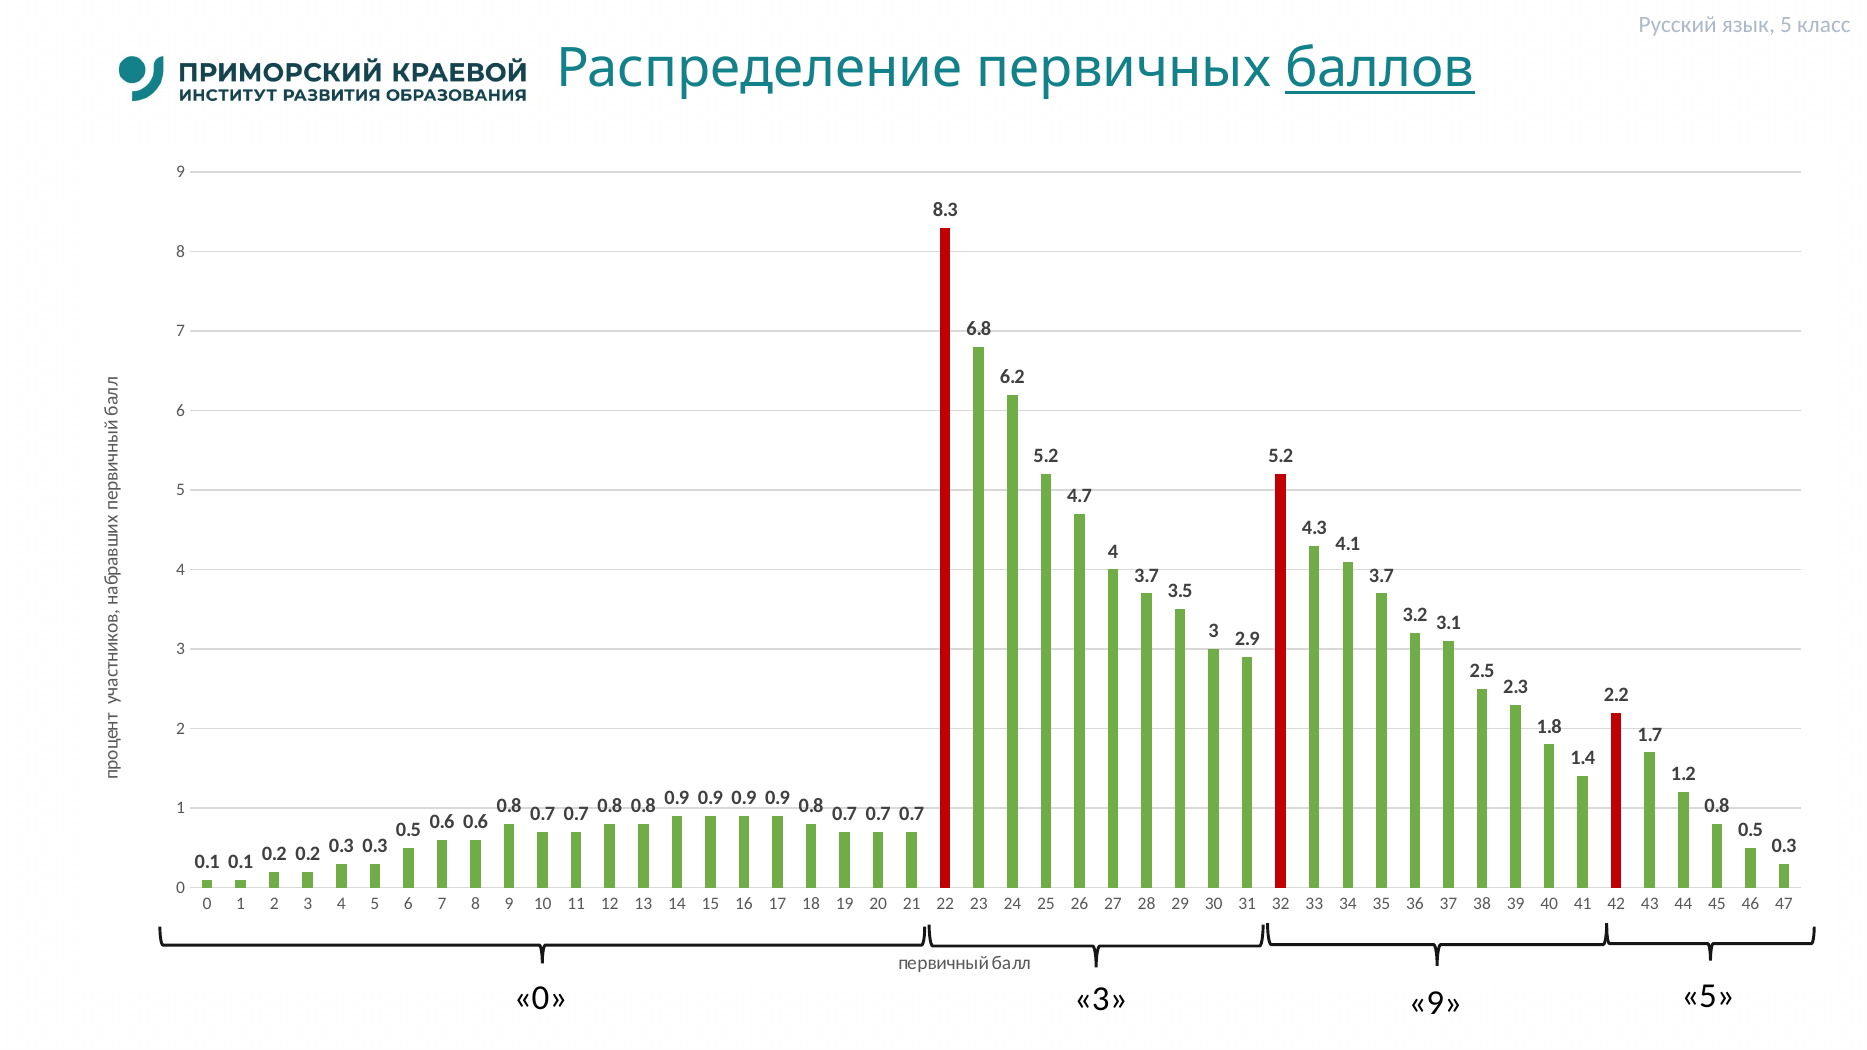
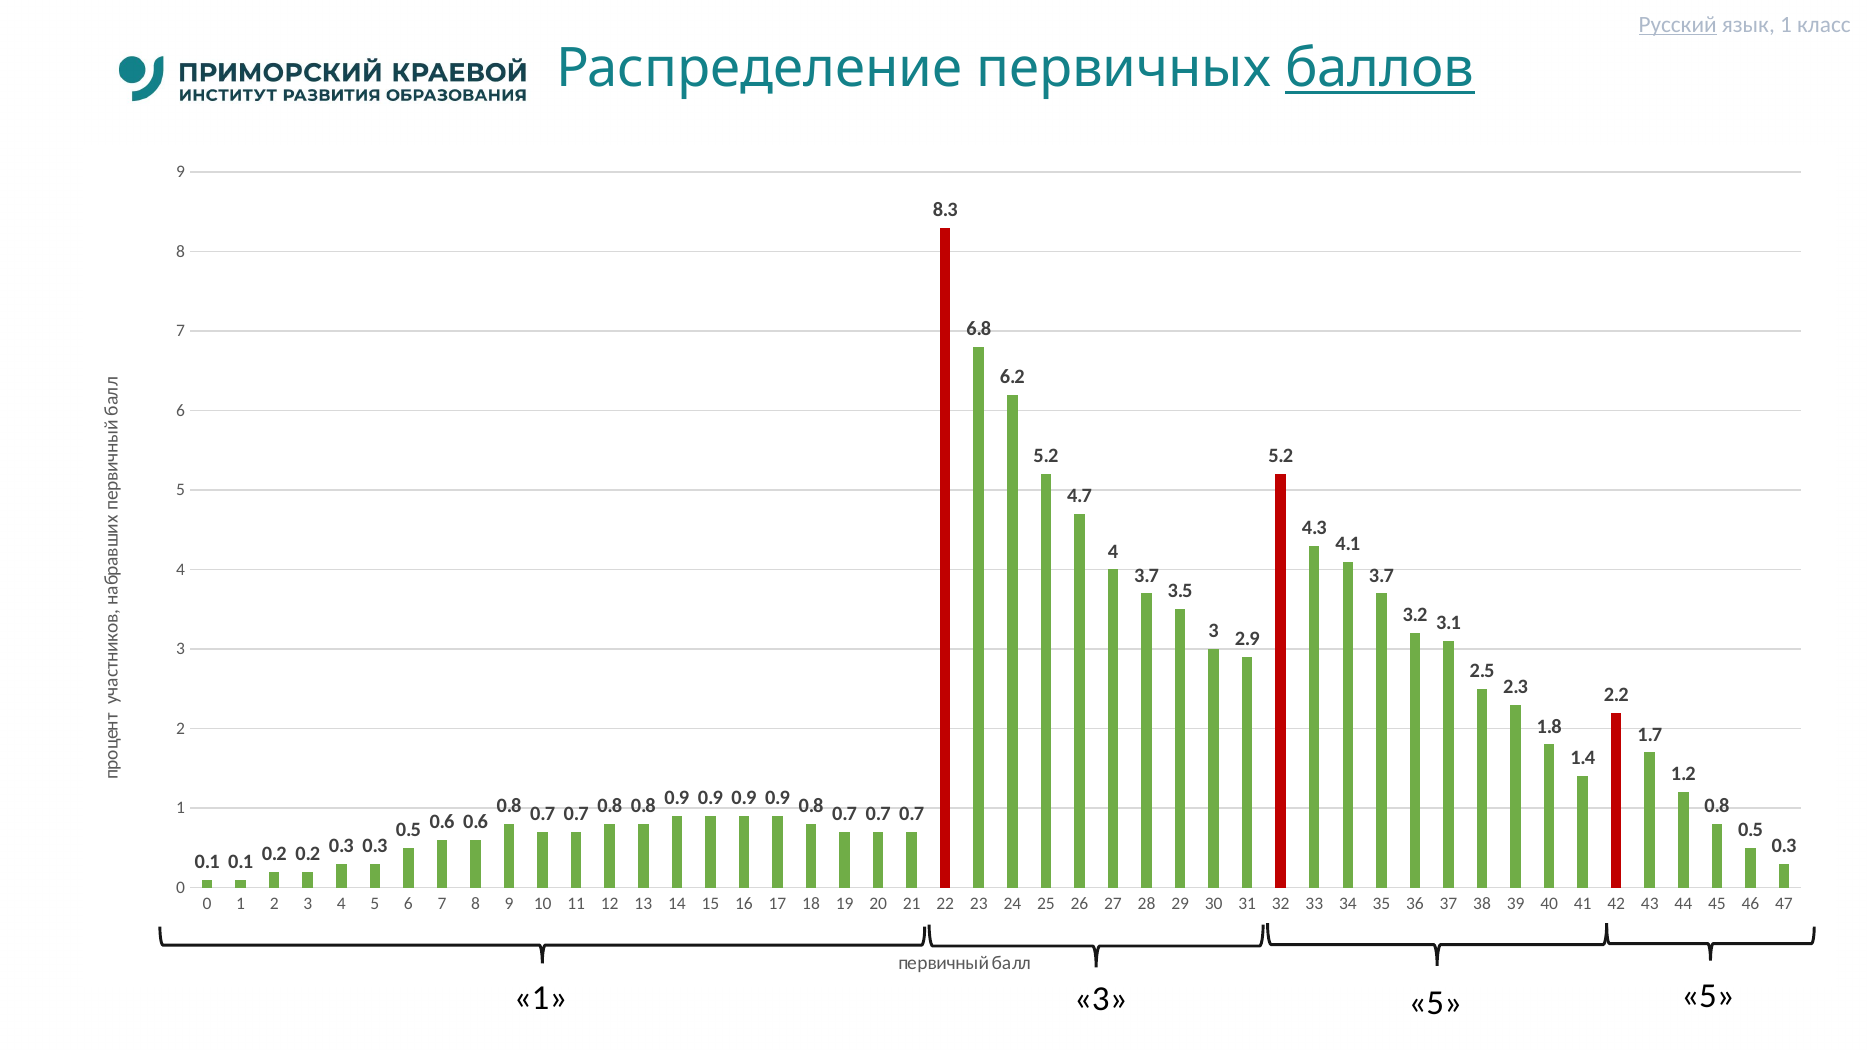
Русский underline: none -> present
язык 5: 5 -> 1
0 at (541, 998): 0 -> 1
3 9: 9 -> 5
